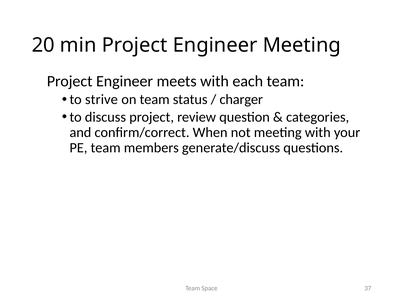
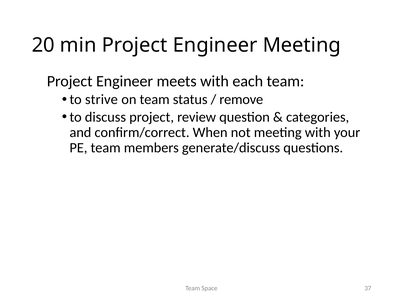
charger: charger -> remove
